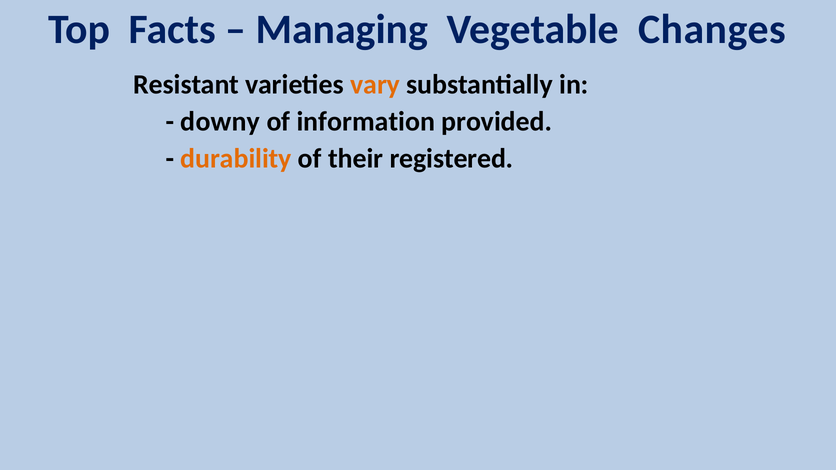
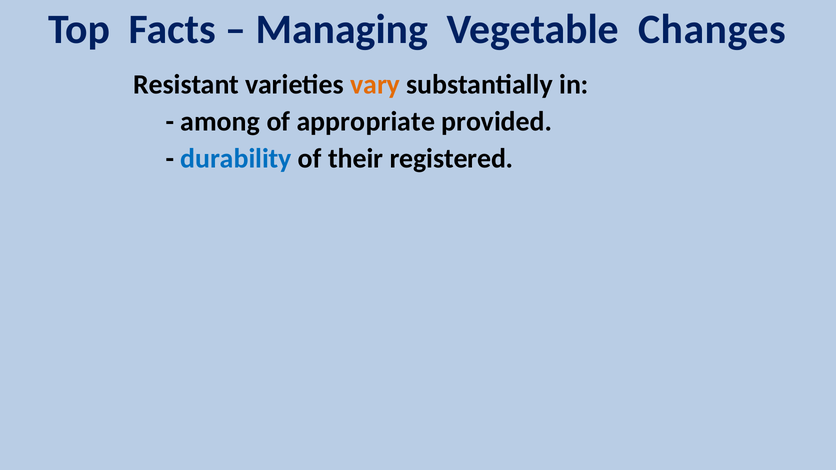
downy: downy -> among
information: information -> appropriate
durability colour: orange -> blue
